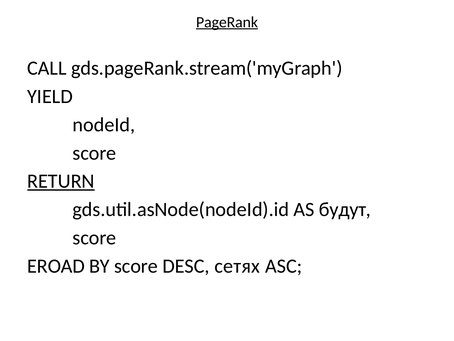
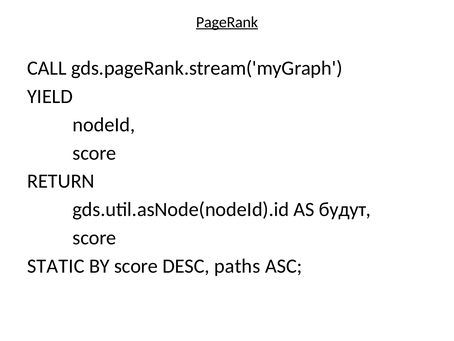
RETURN underline: present -> none
EROAD: EROAD -> STATIC
сетях: сетях -> paths
